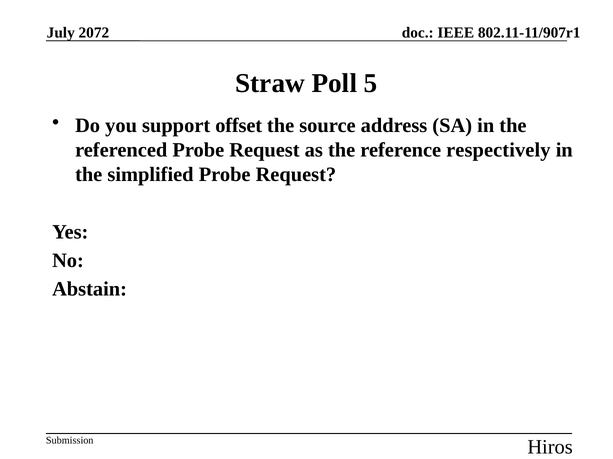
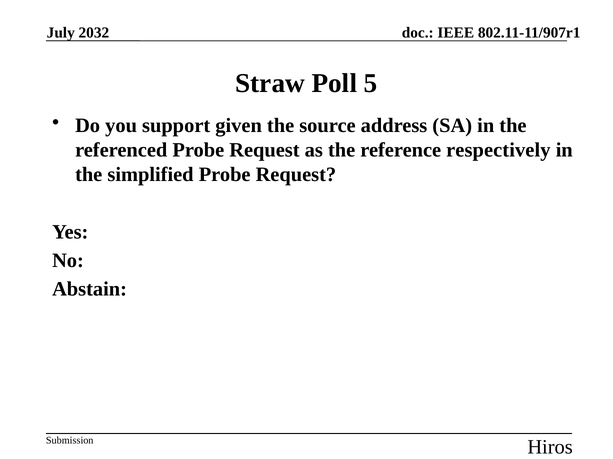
2072: 2072 -> 2032
offset: offset -> given
